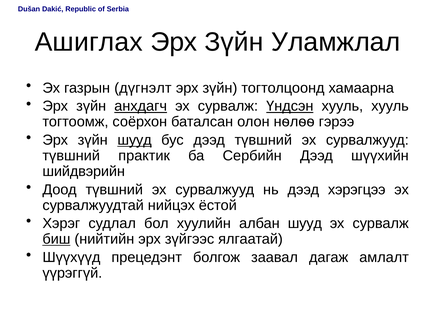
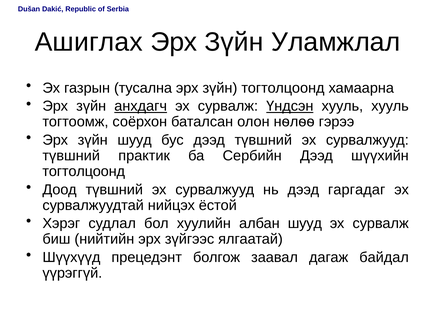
дүгнэлт: дүгнэлт -> тусална
шууд at (135, 140) underline: present -> none
шийдвэрийн at (84, 171): шийдвэрийн -> тогтолцоонд
хэрэгцээ: хэрэгцээ -> гаргадаг
биш underline: present -> none
амлалт: амлалт -> байдал
